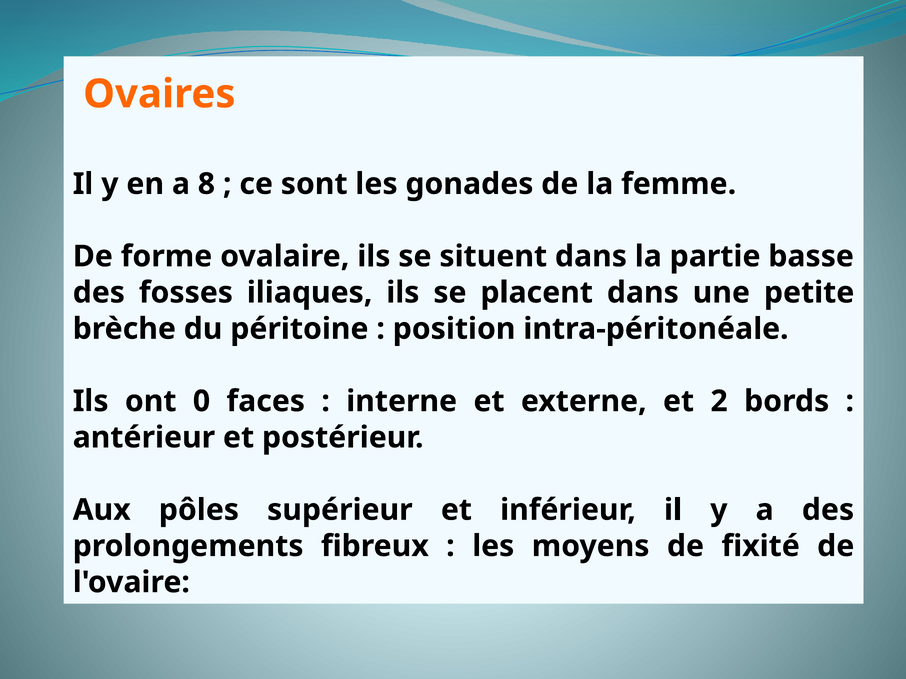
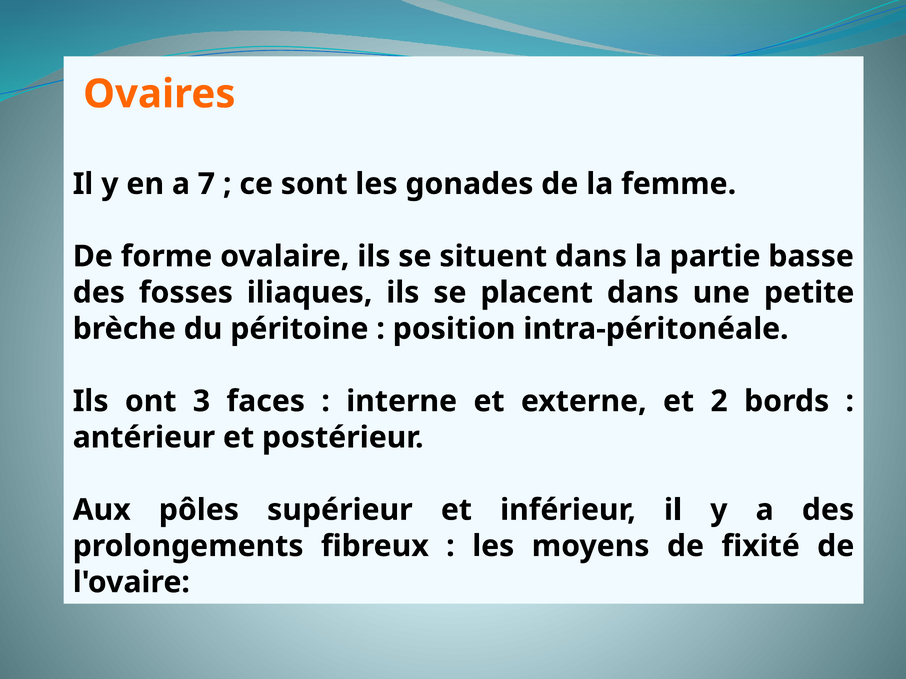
8: 8 -> 7
0: 0 -> 3
